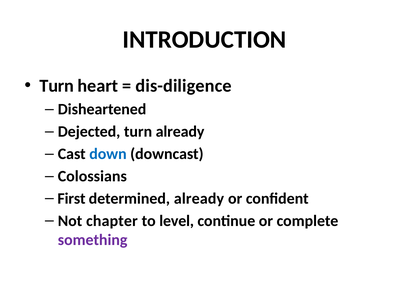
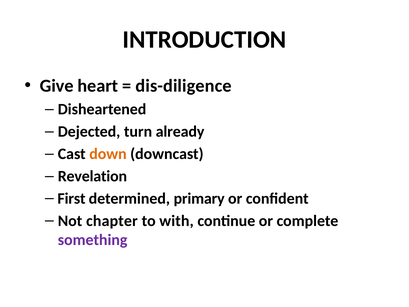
Turn at (57, 86): Turn -> Give
down colour: blue -> orange
Colossians: Colossians -> Revelation
determined already: already -> primary
level: level -> with
